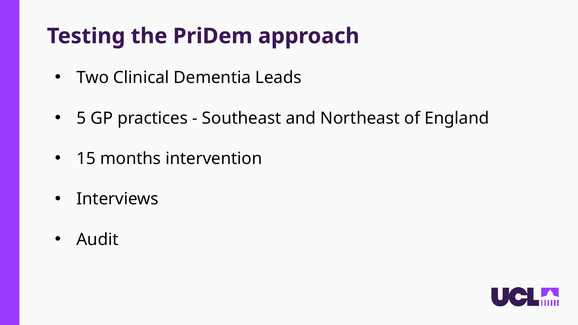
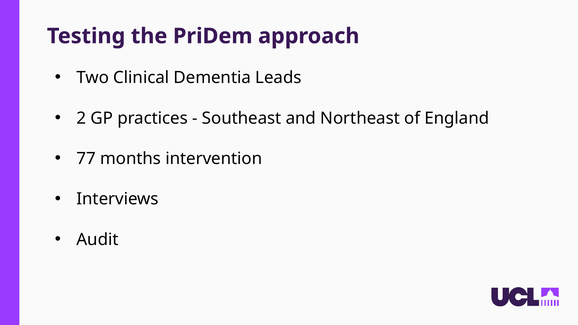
5: 5 -> 2
15: 15 -> 77
